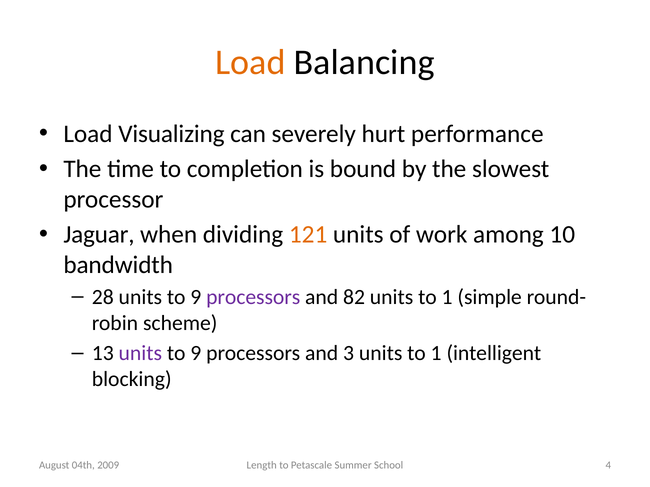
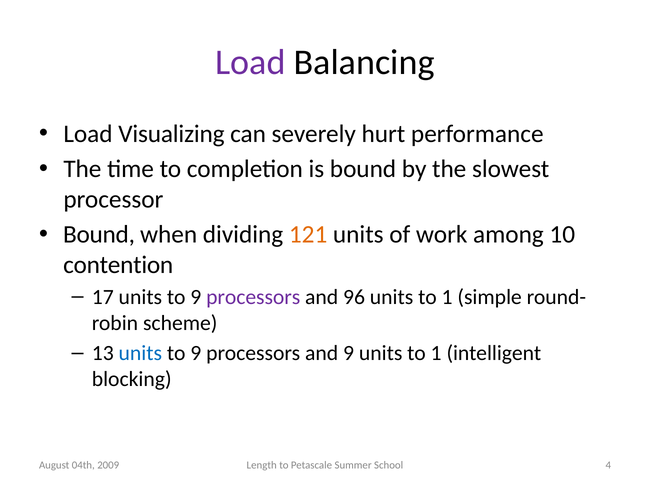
Load at (250, 63) colour: orange -> purple
Jaguar at (99, 235): Jaguar -> Bound
bandwidth: bandwidth -> contention
28: 28 -> 17
82: 82 -> 96
units at (140, 354) colour: purple -> blue
and 3: 3 -> 9
